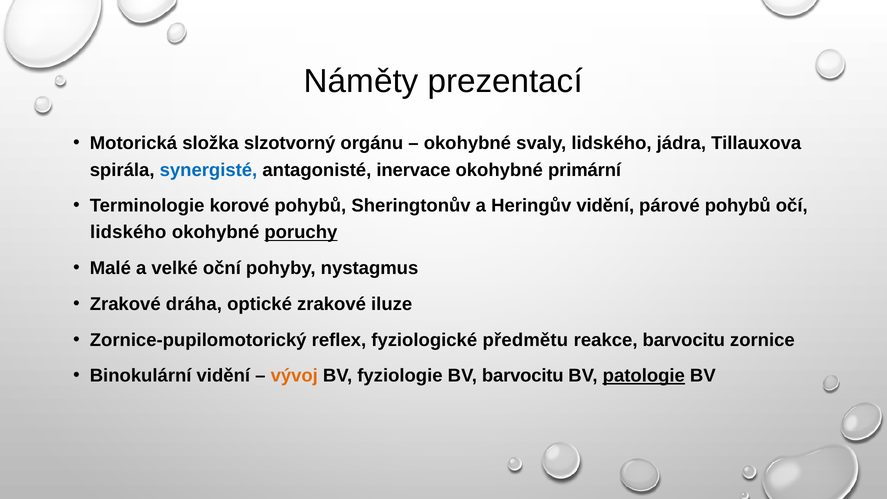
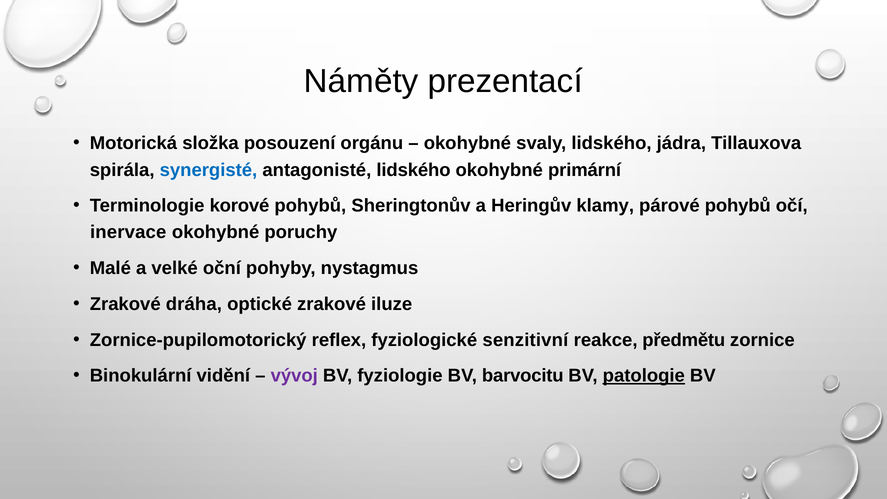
slzotvorný: slzotvorný -> posouzení
antagonisté inervace: inervace -> lidského
Heringův vidění: vidění -> klamy
lidského at (128, 232): lidského -> inervace
poruchy underline: present -> none
předmětu: předmětu -> senzitivní
reakce barvocitu: barvocitu -> předmětu
vývoj colour: orange -> purple
